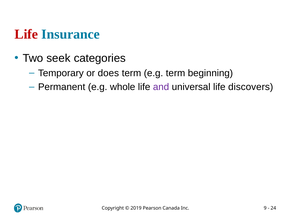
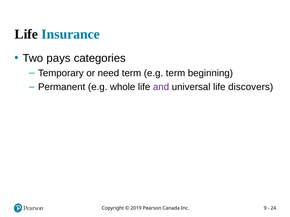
Life at (26, 34) colour: red -> black
seek: seek -> pays
does: does -> need
